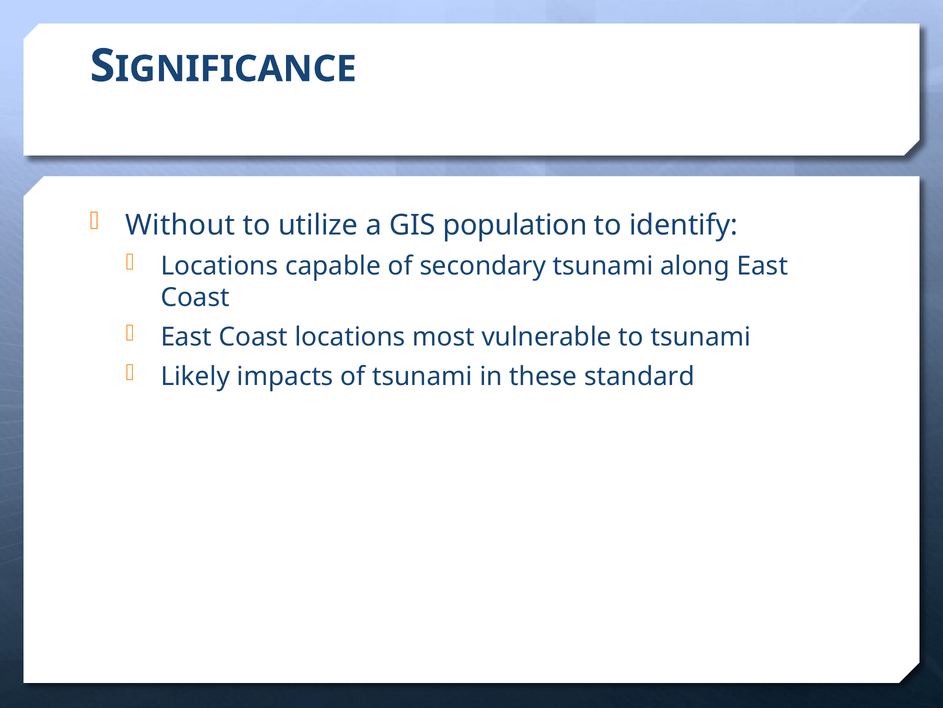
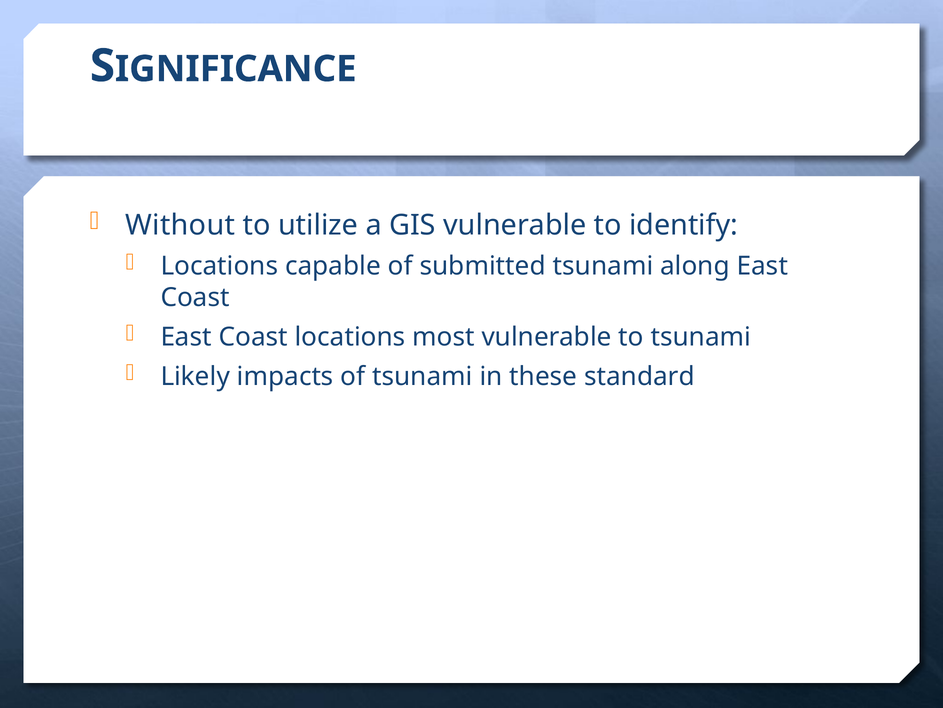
GIS population: population -> vulnerable
secondary: secondary -> submitted
